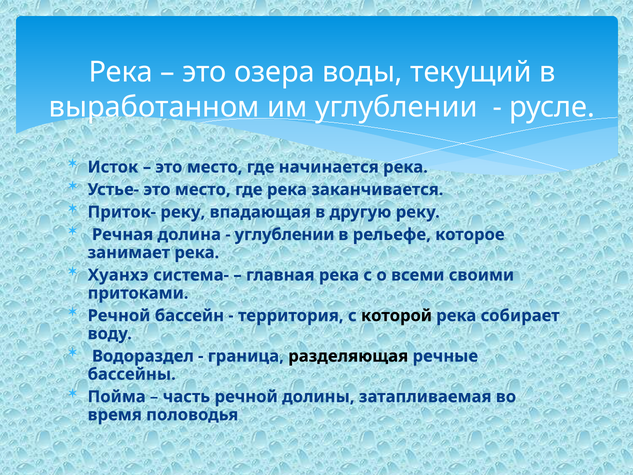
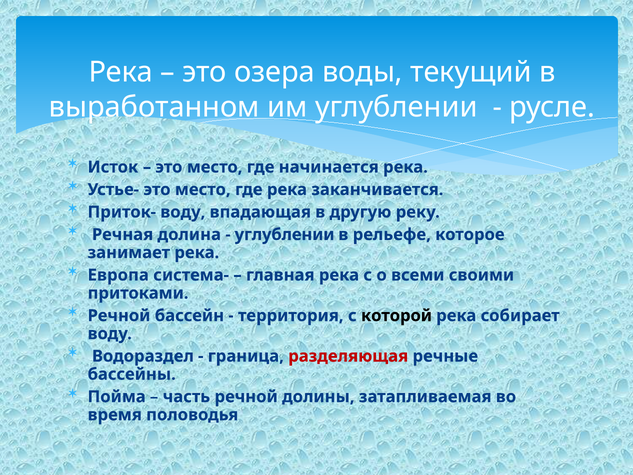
Приток- реку: реку -> воду
Хуанхэ: Хуанхэ -> Европа
разделяющая colour: black -> red
